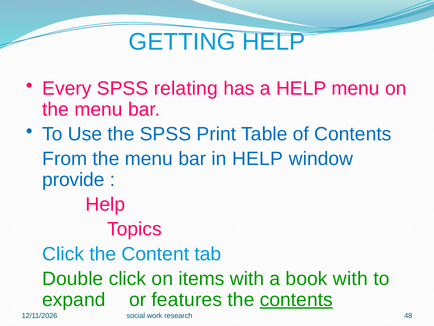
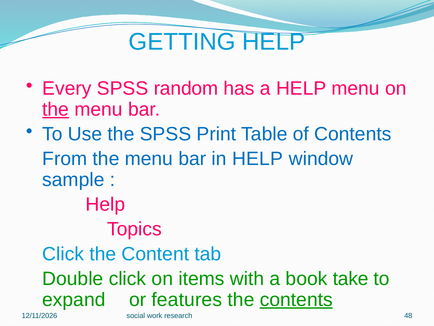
relating: relating -> random
the at (56, 109) underline: none -> present
provide: provide -> sample
book with: with -> take
